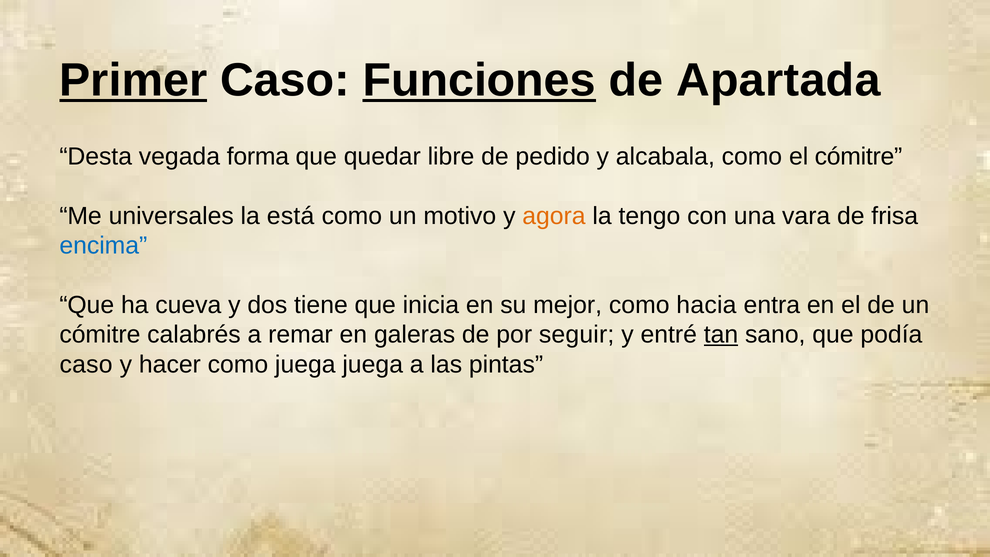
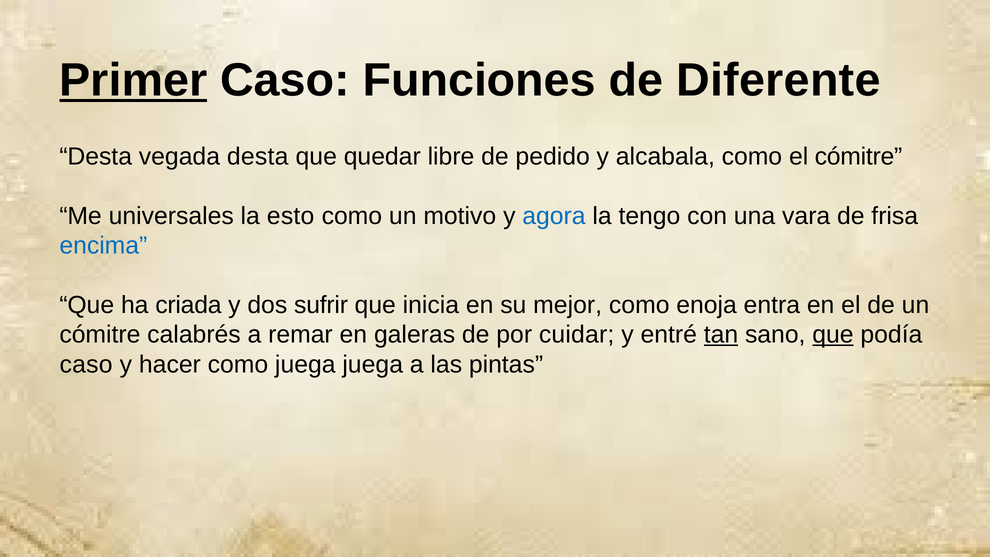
Funciones underline: present -> none
Apartada: Apartada -> Diferente
vegada forma: forma -> desta
está: está -> esto
agora colour: orange -> blue
cueva: cueva -> criada
tiene: tiene -> sufrir
hacia: hacia -> enoja
seguir: seguir -> cuidar
que at (833, 335) underline: none -> present
